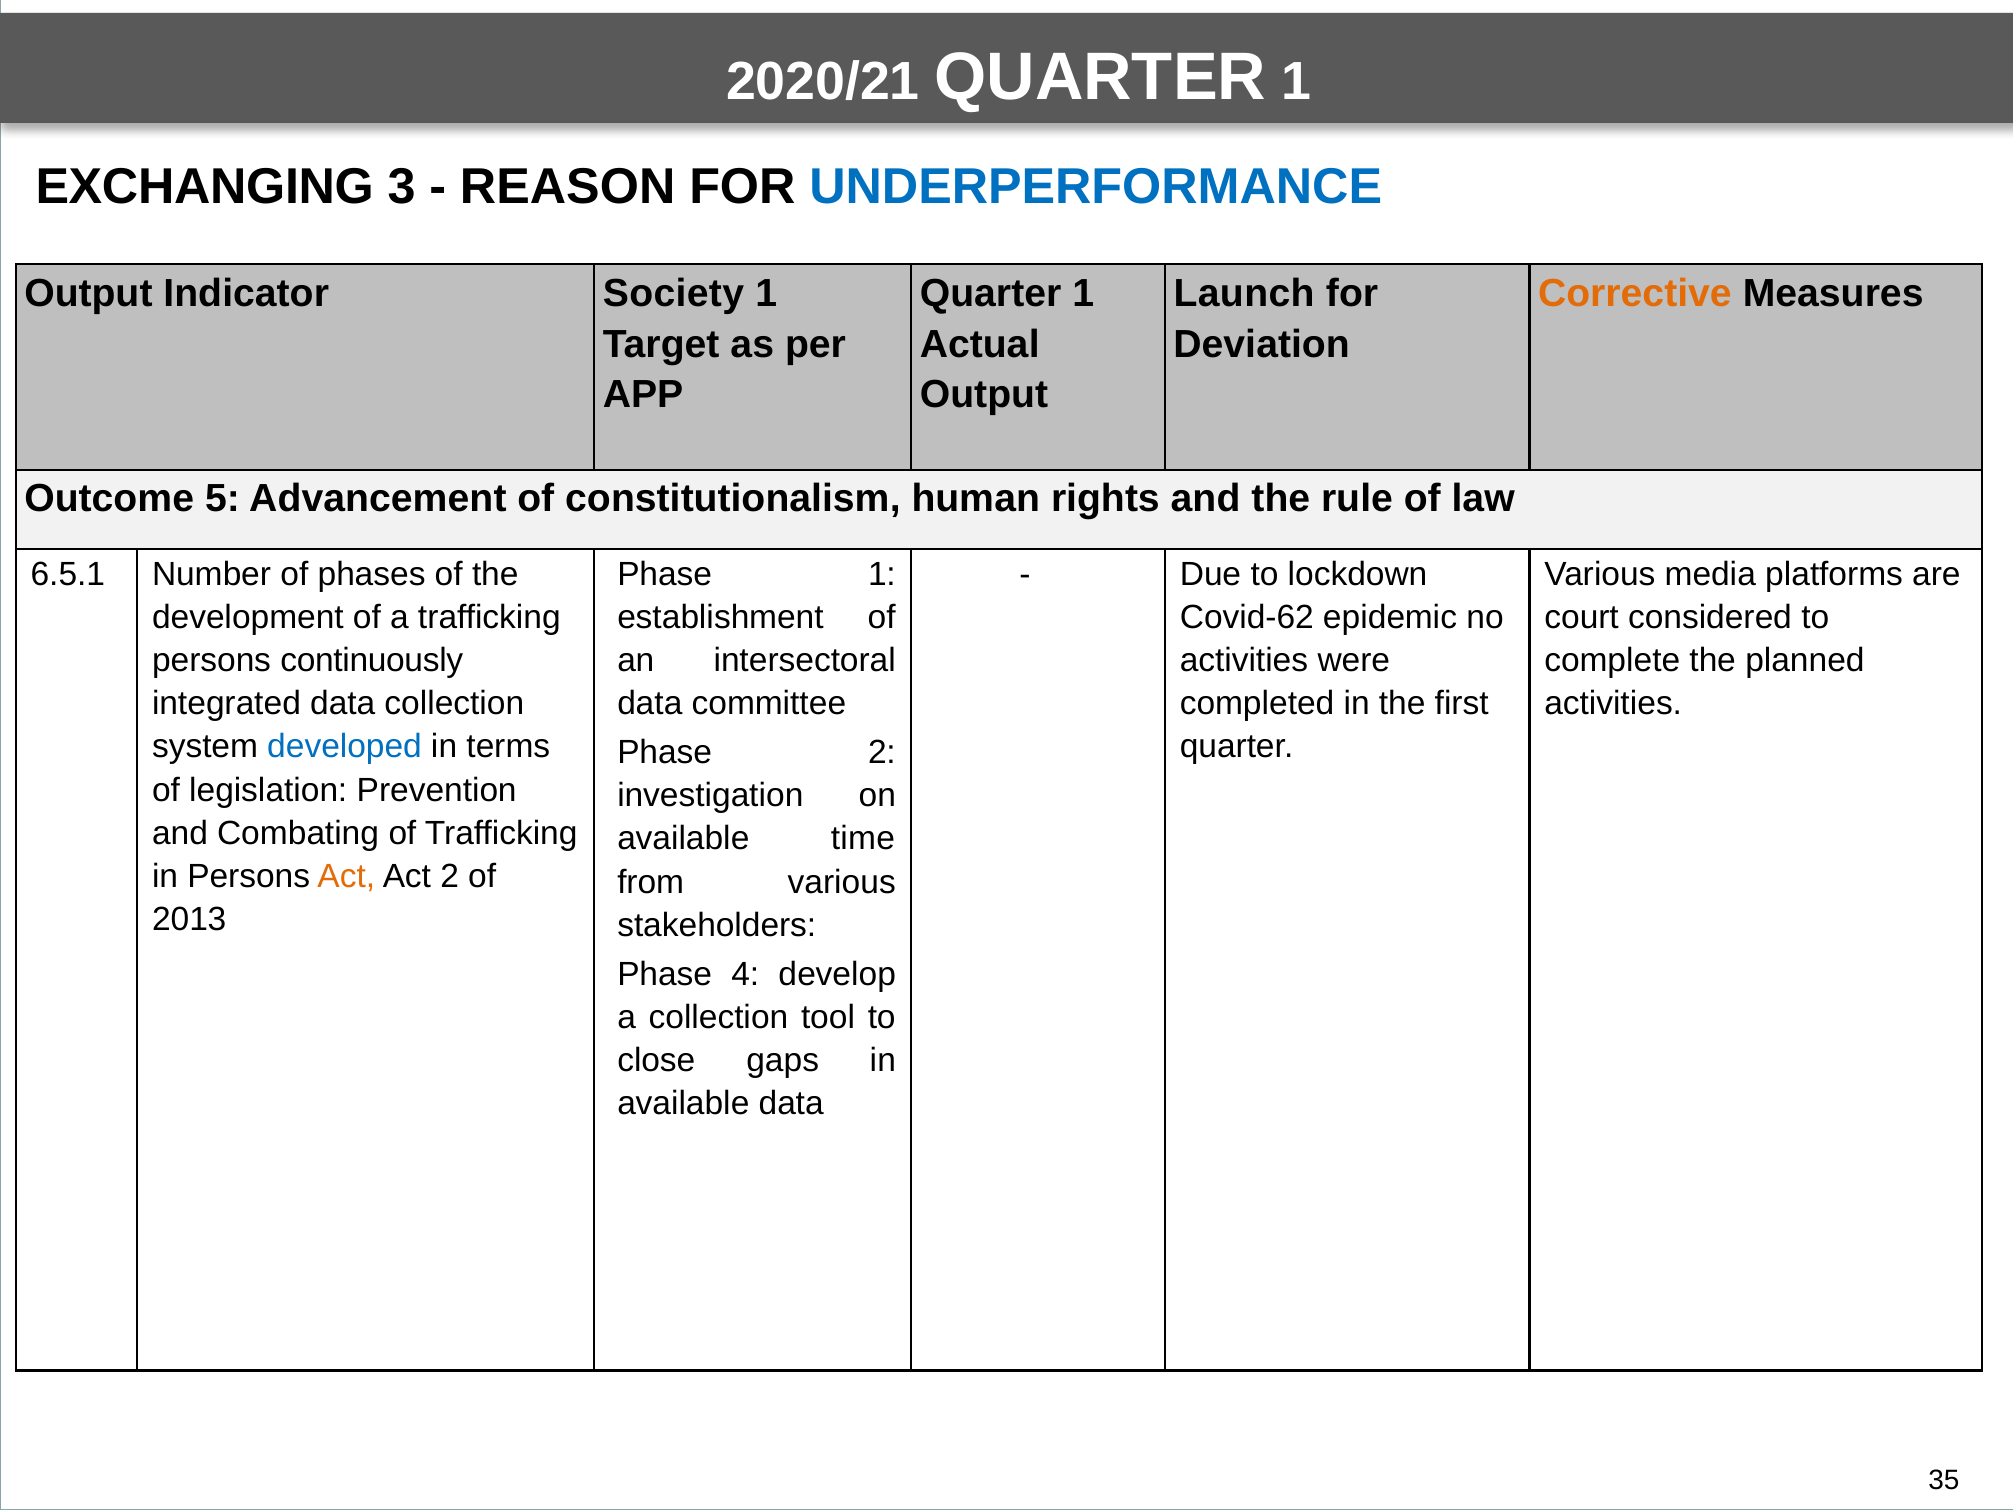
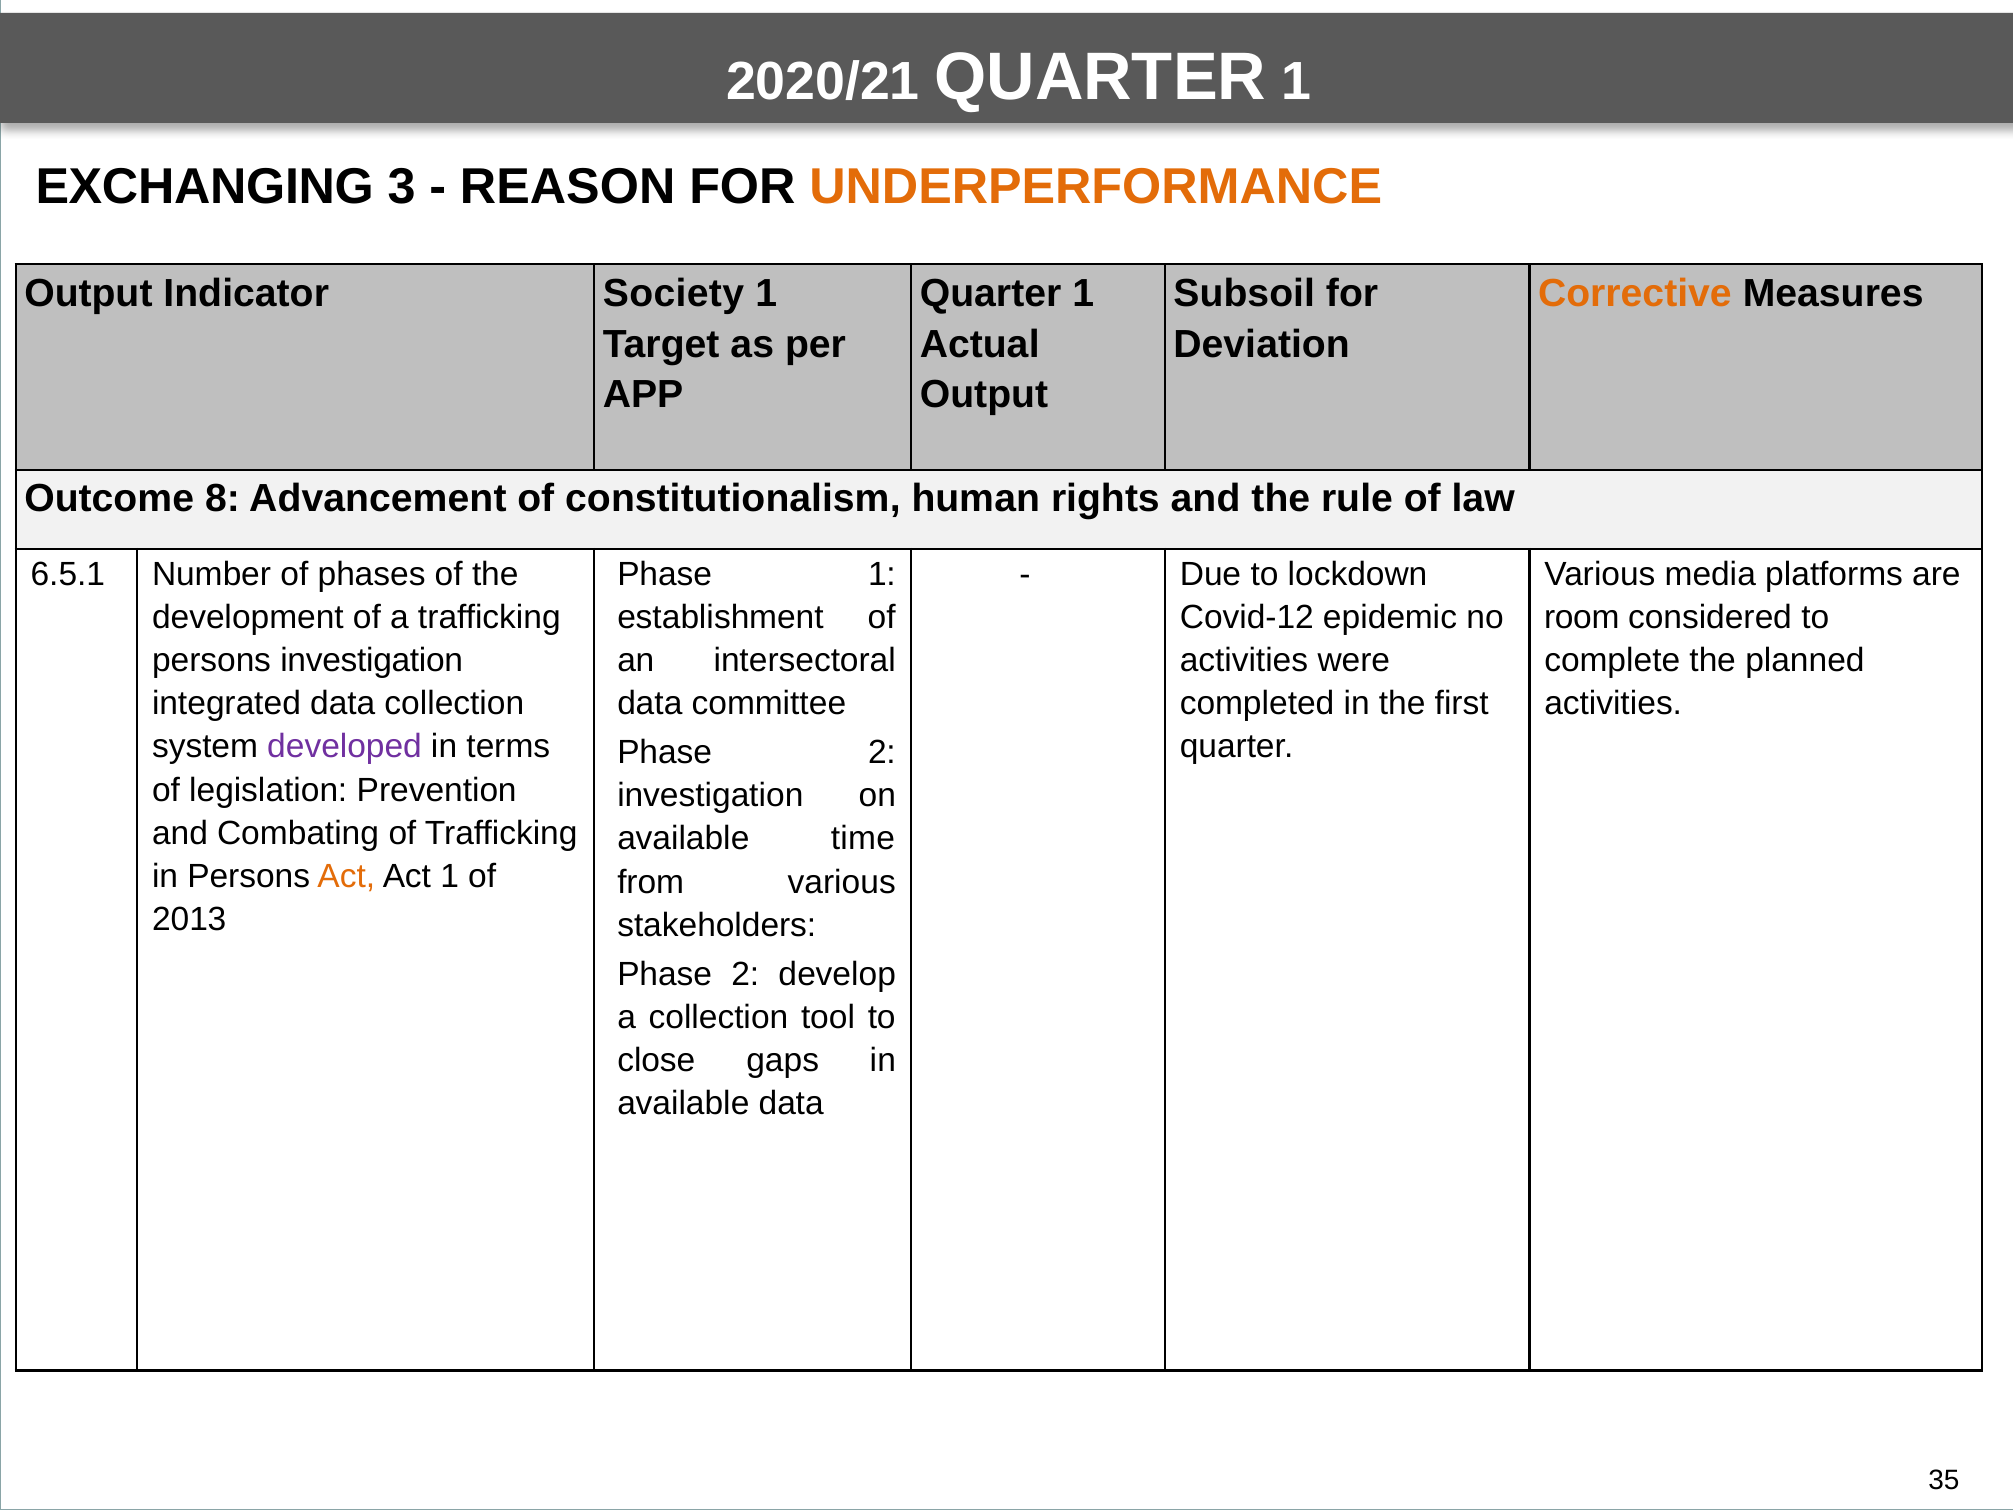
UNDERPERFORMANCE colour: blue -> orange
Launch: Launch -> Subsoil
5: 5 -> 8
Covid-62: Covid-62 -> Covid-12
court: court -> room
persons continuously: continuously -> investigation
developed colour: blue -> purple
Act 2: 2 -> 1
4 at (745, 974): 4 -> 2
